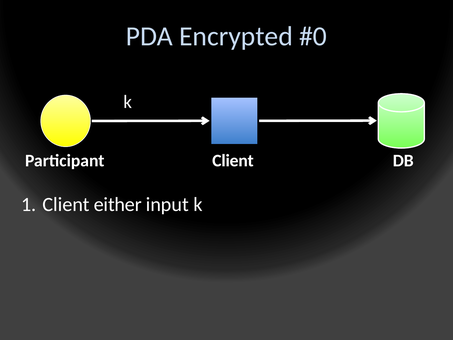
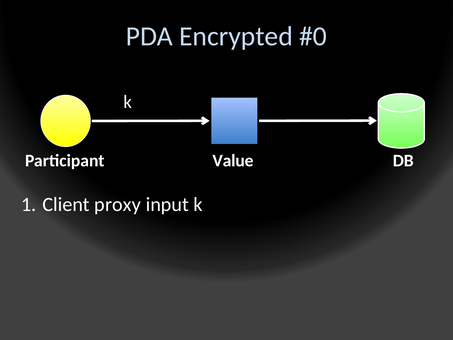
Participant Client: Client -> Value
either: either -> proxy
